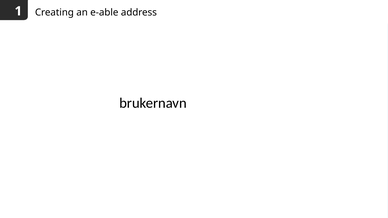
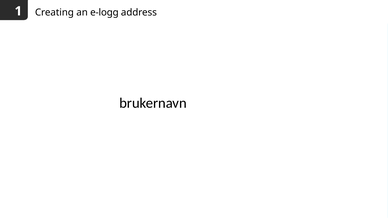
e-able: e-able -> e-logg
